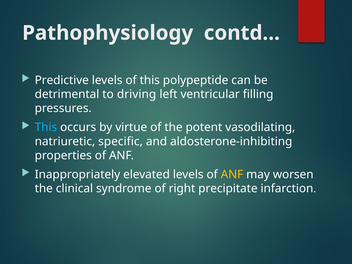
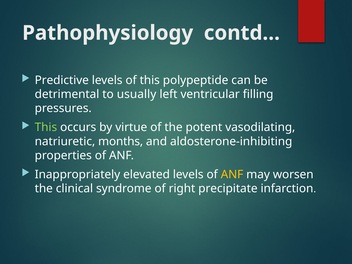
driving: driving -> usually
This at (46, 127) colour: light blue -> light green
specific: specific -> months
